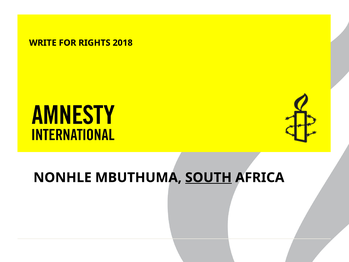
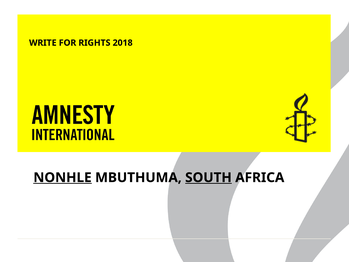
NONHLE underline: none -> present
